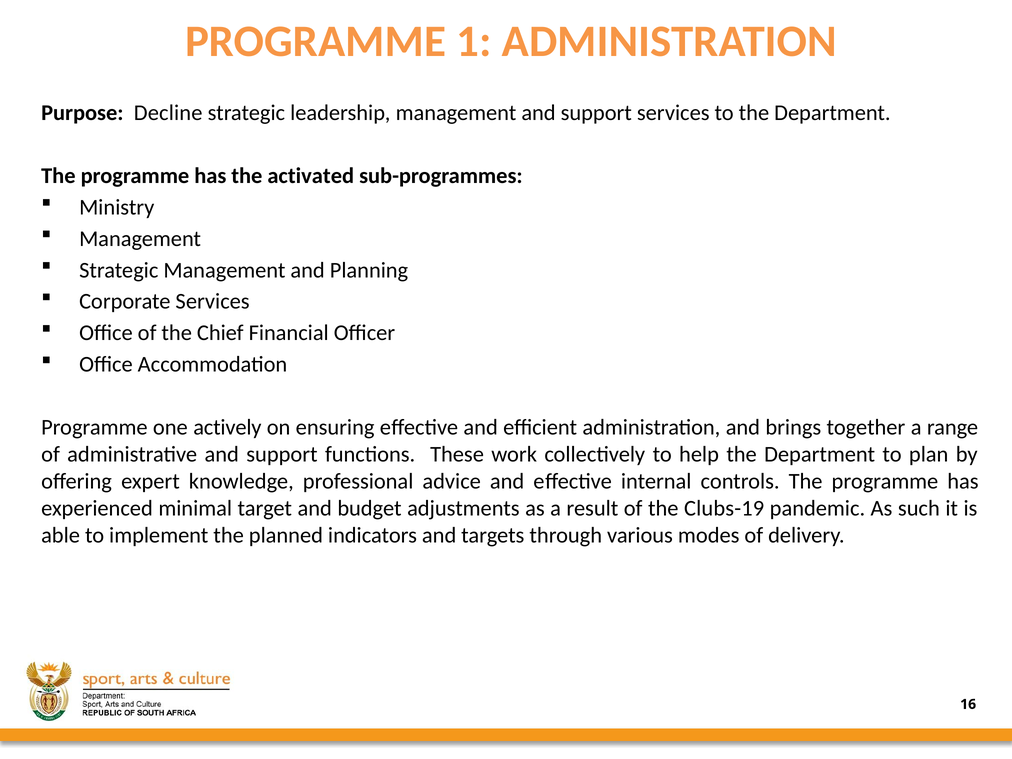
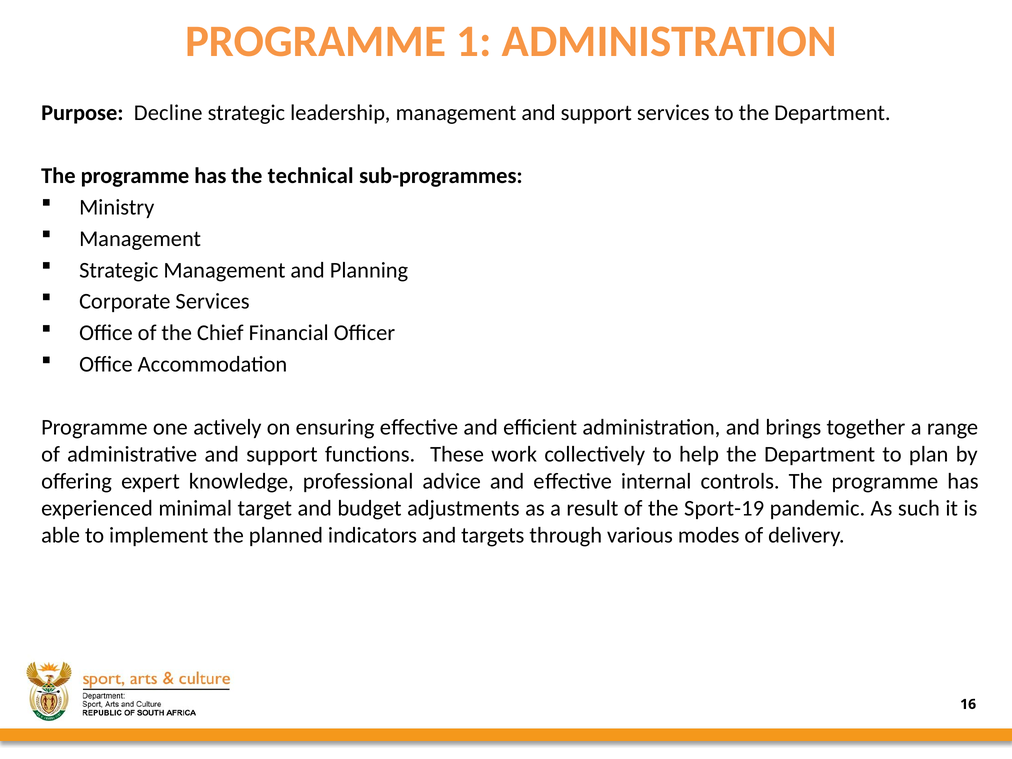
activated: activated -> technical
Clubs-19: Clubs-19 -> Sport-19
